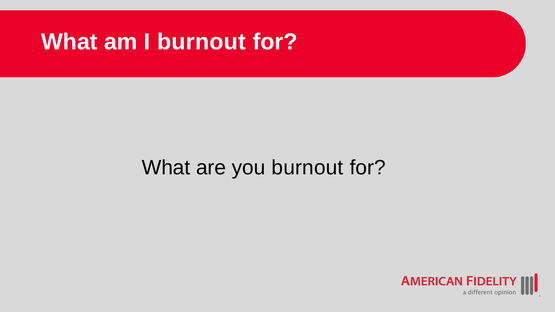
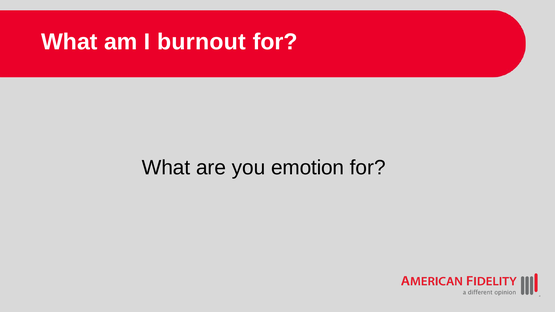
you burnout: burnout -> emotion
